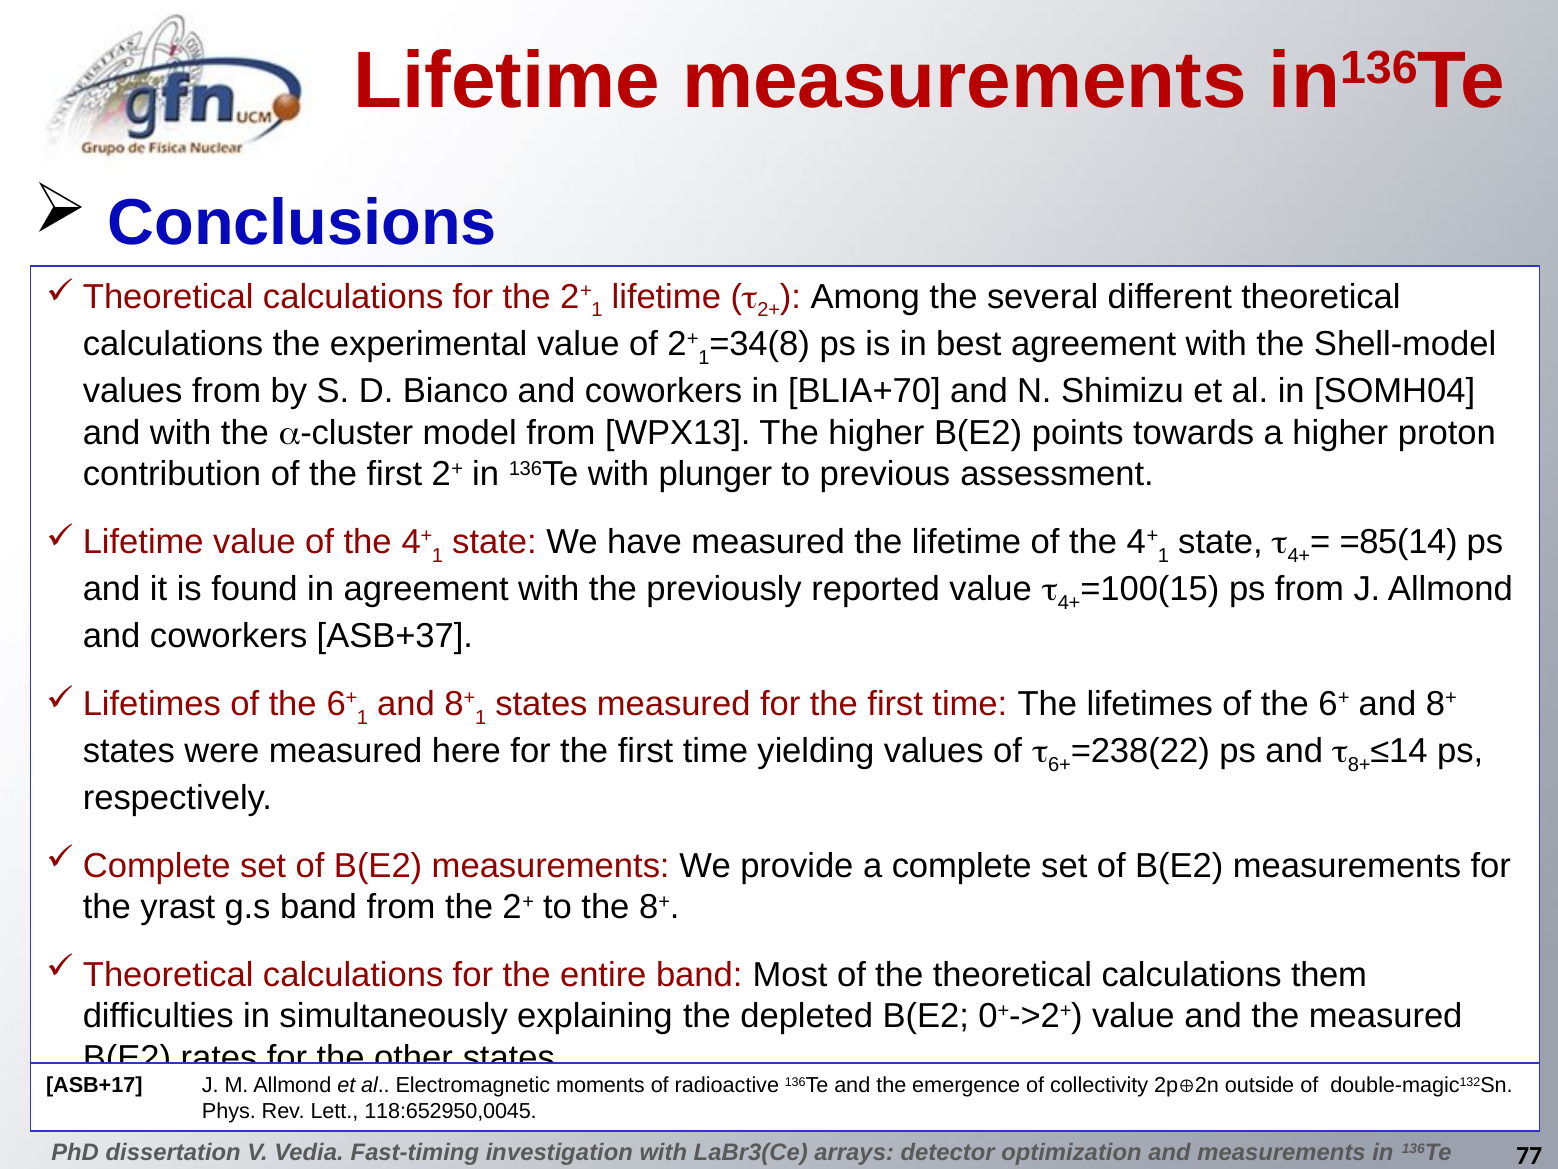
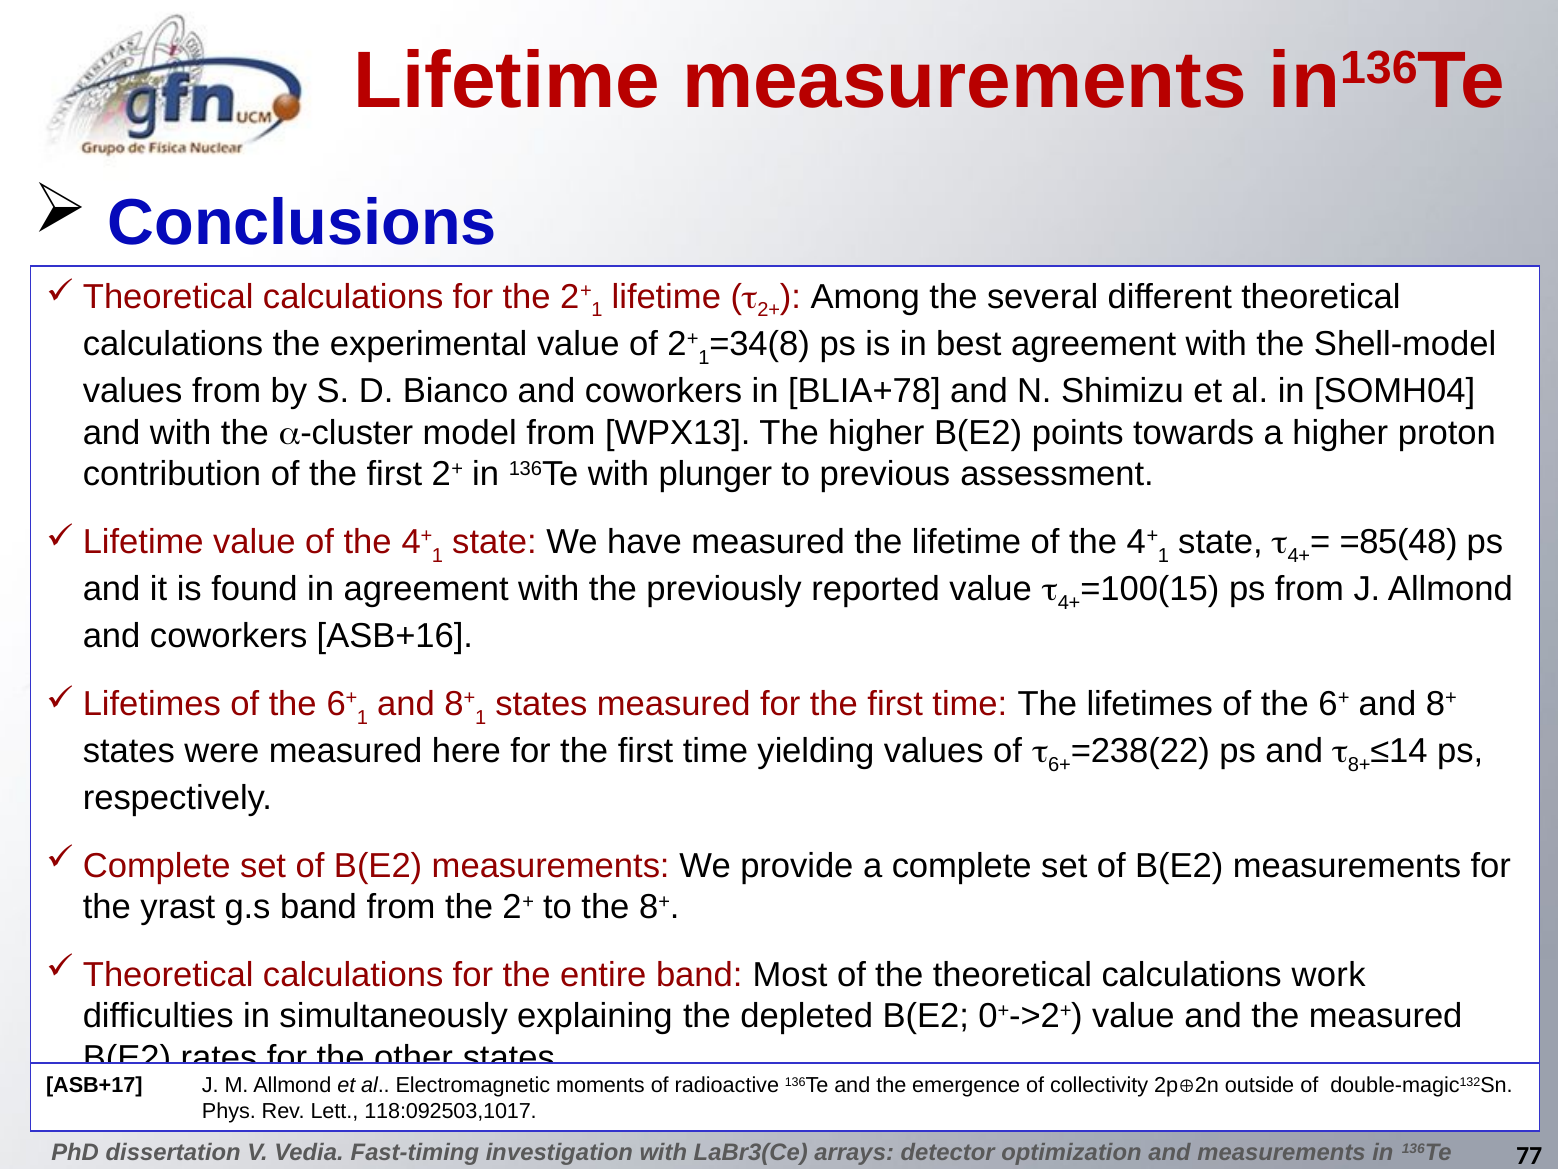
BLIA+70: BLIA+70 -> BLIA+78
=85(14: =85(14 -> =85(48
ASB+37: ASB+37 -> ASB+16
them: them -> work
118:652950,0045: 118:652950,0045 -> 118:092503,1017
